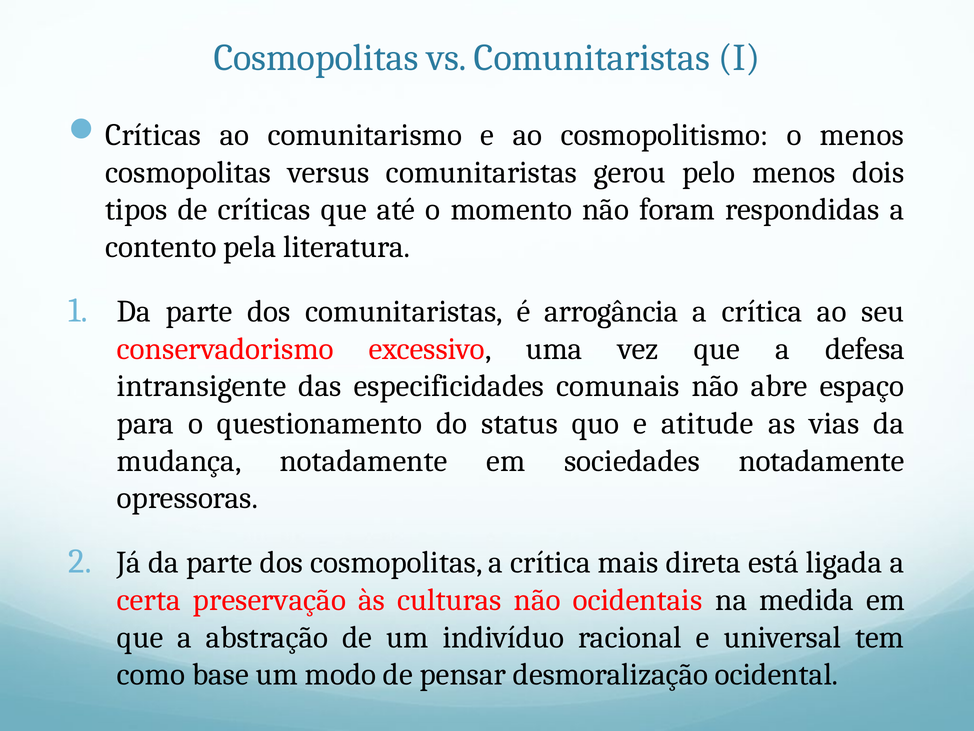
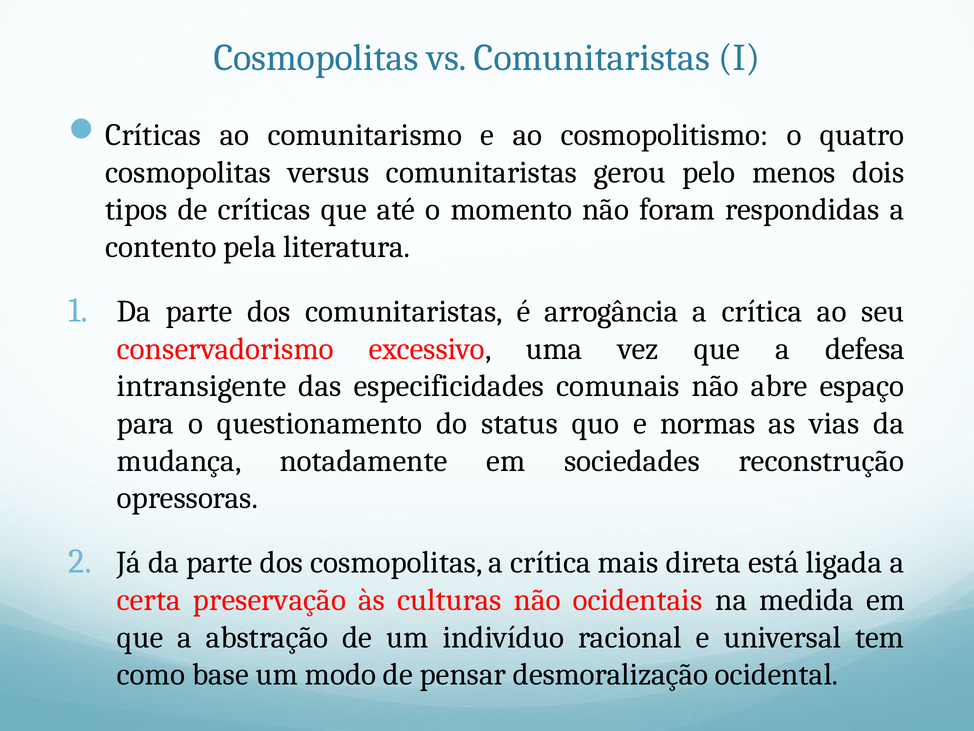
o menos: menos -> quatro
atitude: atitude -> normas
sociedades notadamente: notadamente -> reconstrução
